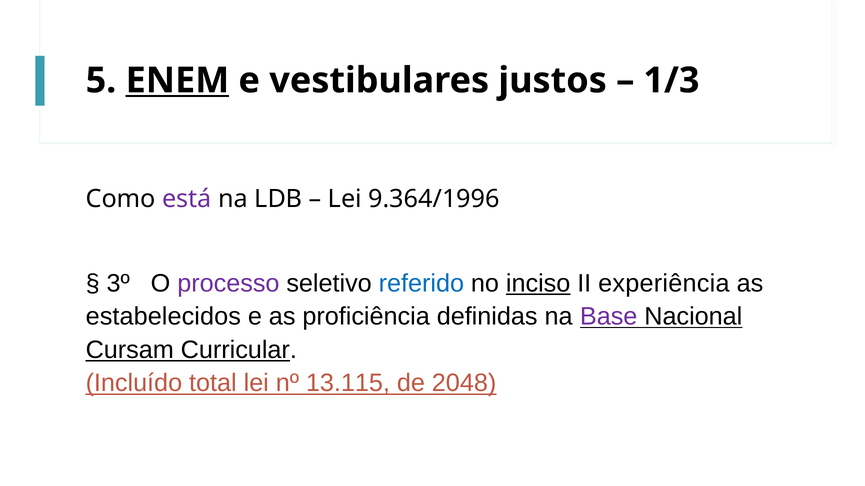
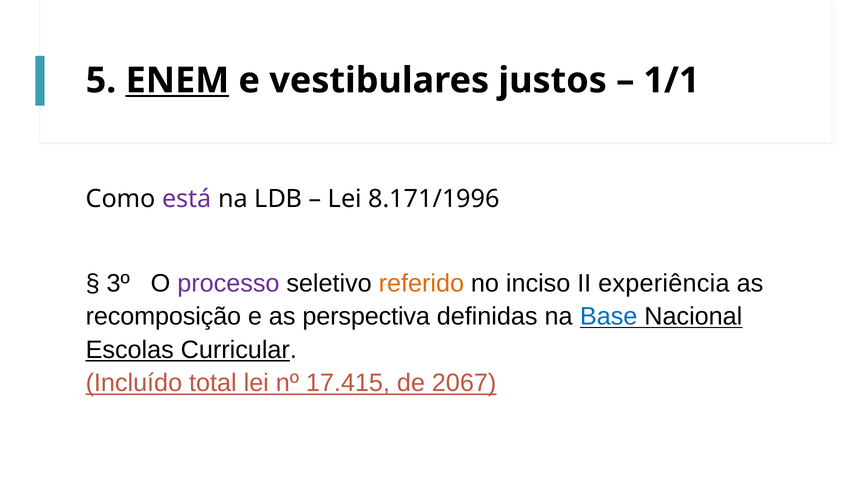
1/3: 1/3 -> 1/1
9.364/1996: 9.364/1996 -> 8.171/1996
referido colour: blue -> orange
inciso underline: present -> none
estabelecidos: estabelecidos -> recomposição
proficiência: proficiência -> perspectiva
Base colour: purple -> blue
Cursam: Cursam -> Escolas
13.115: 13.115 -> 17.415
2048: 2048 -> 2067
